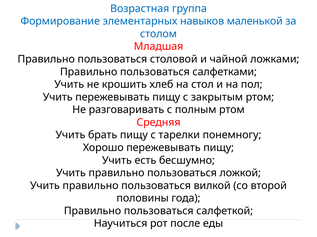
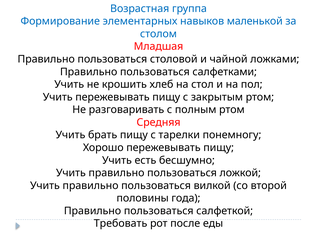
Научиться: Научиться -> Требовать
